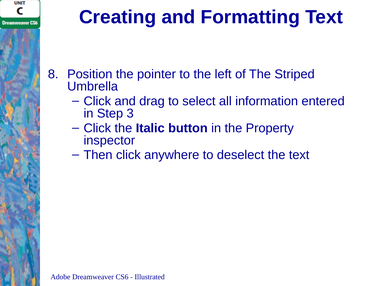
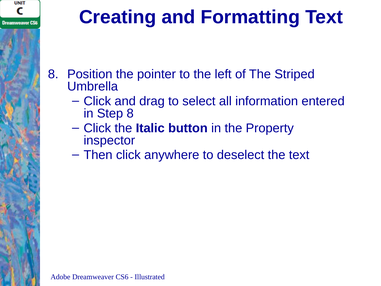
Step 3: 3 -> 8
